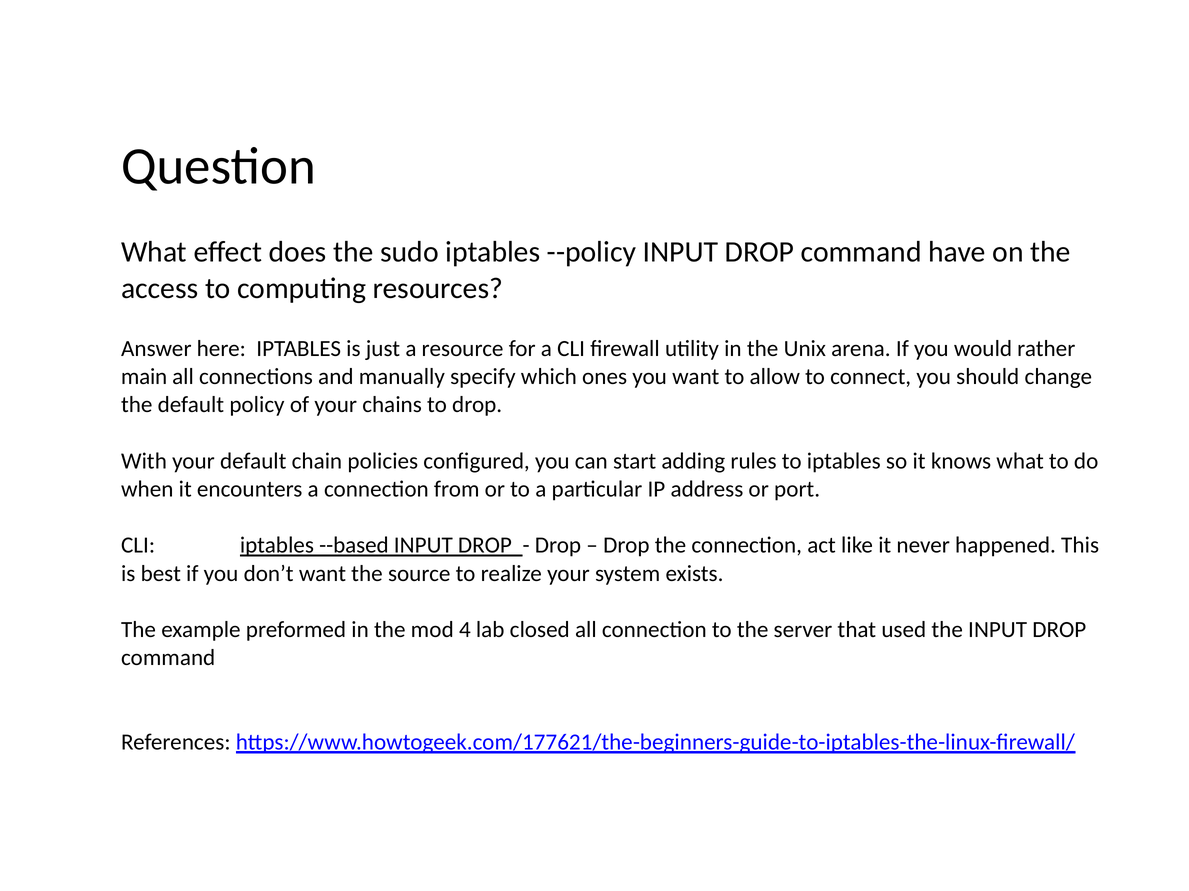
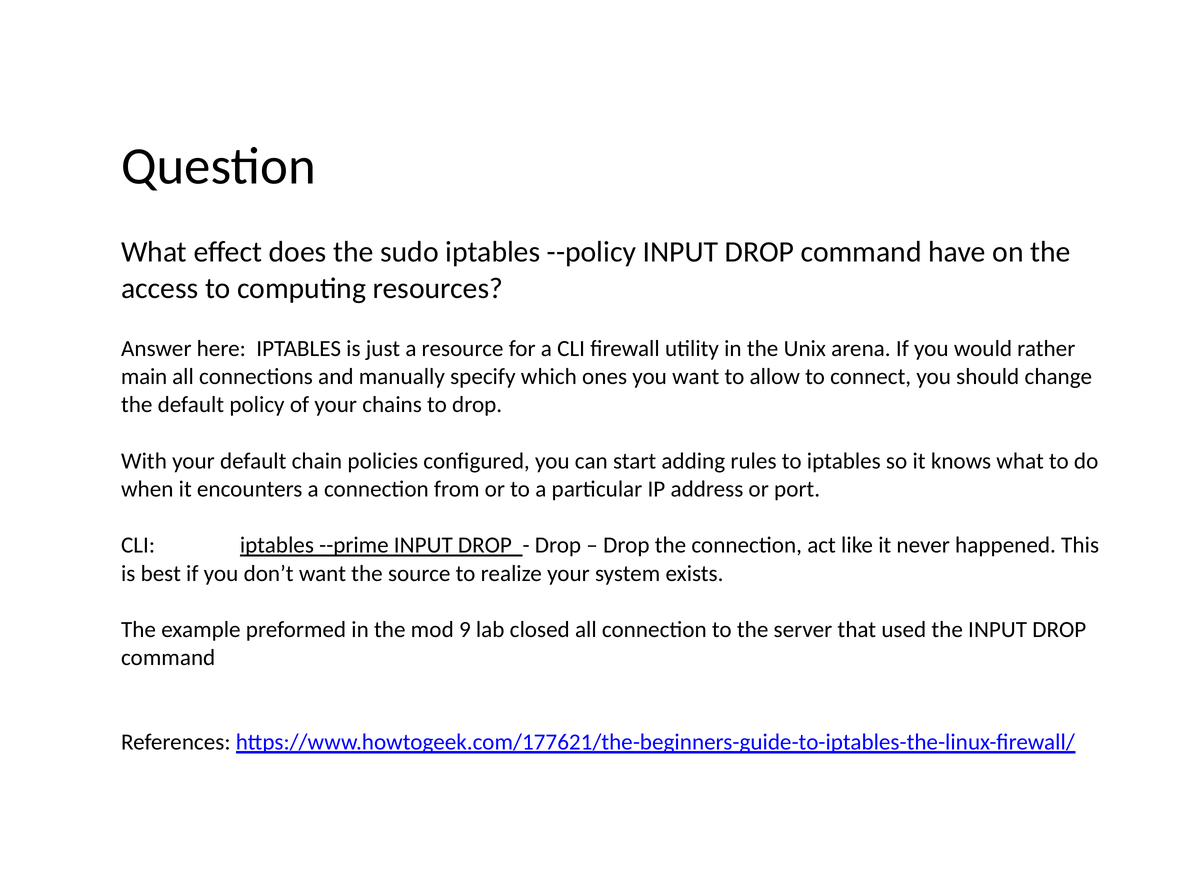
--based: --based -> --prime
4: 4 -> 9
